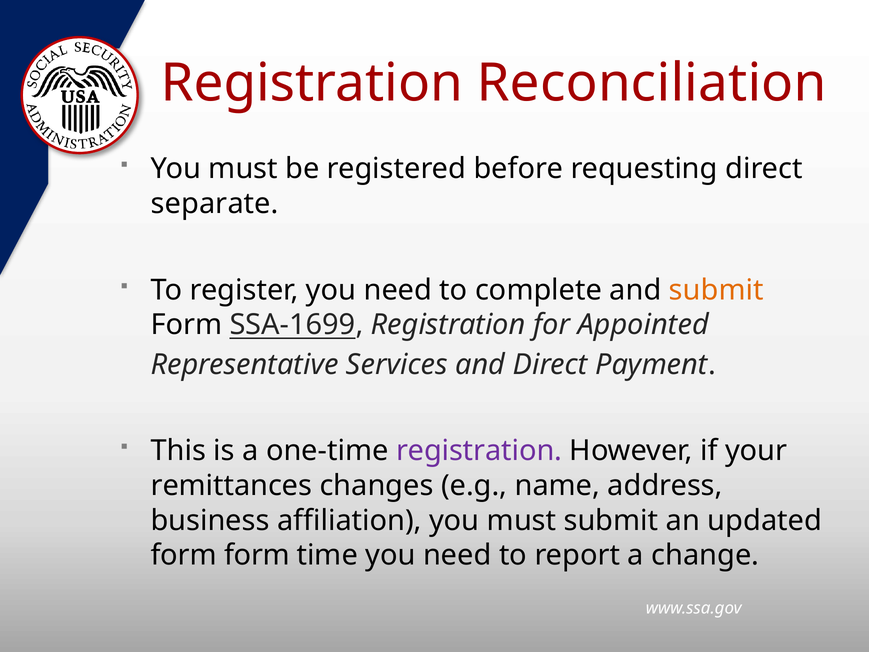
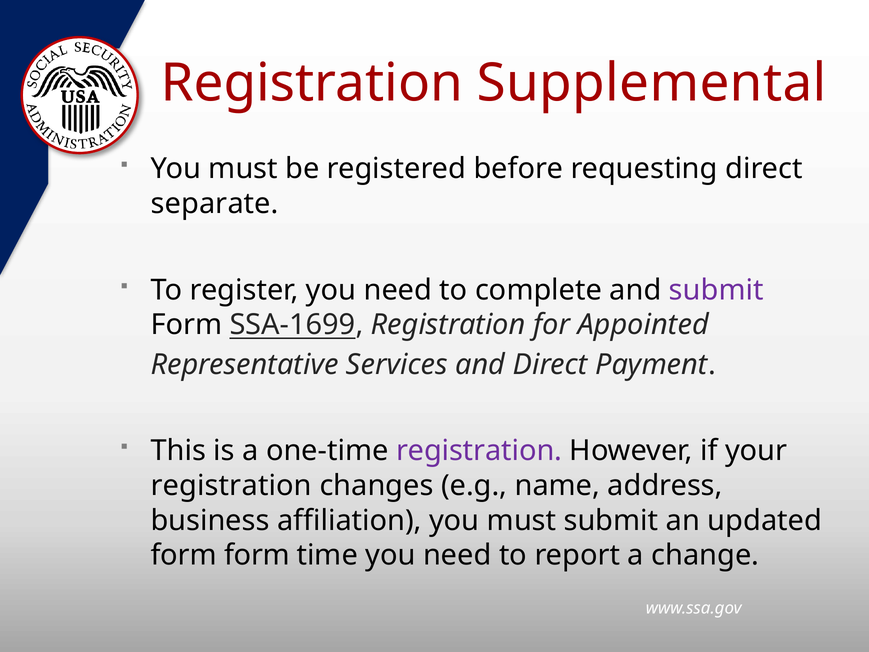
Reconciliation: Reconciliation -> Supplemental
submit at (716, 290) colour: orange -> purple
remittances at (231, 485): remittances -> registration
